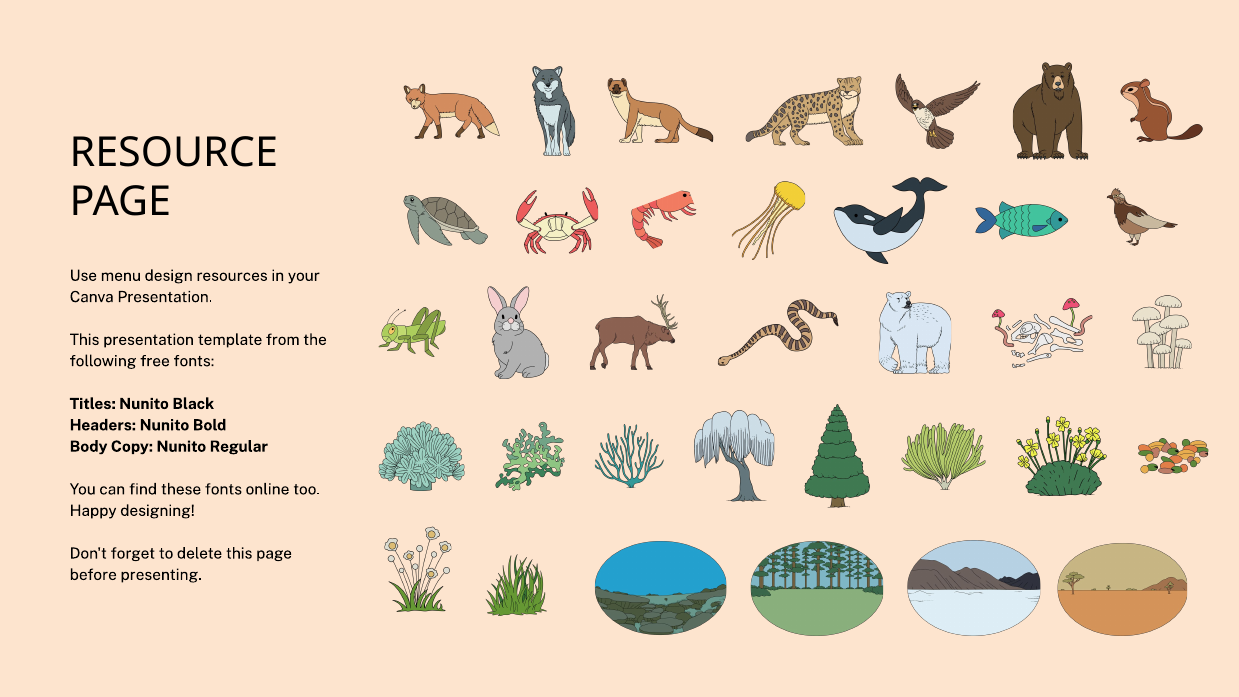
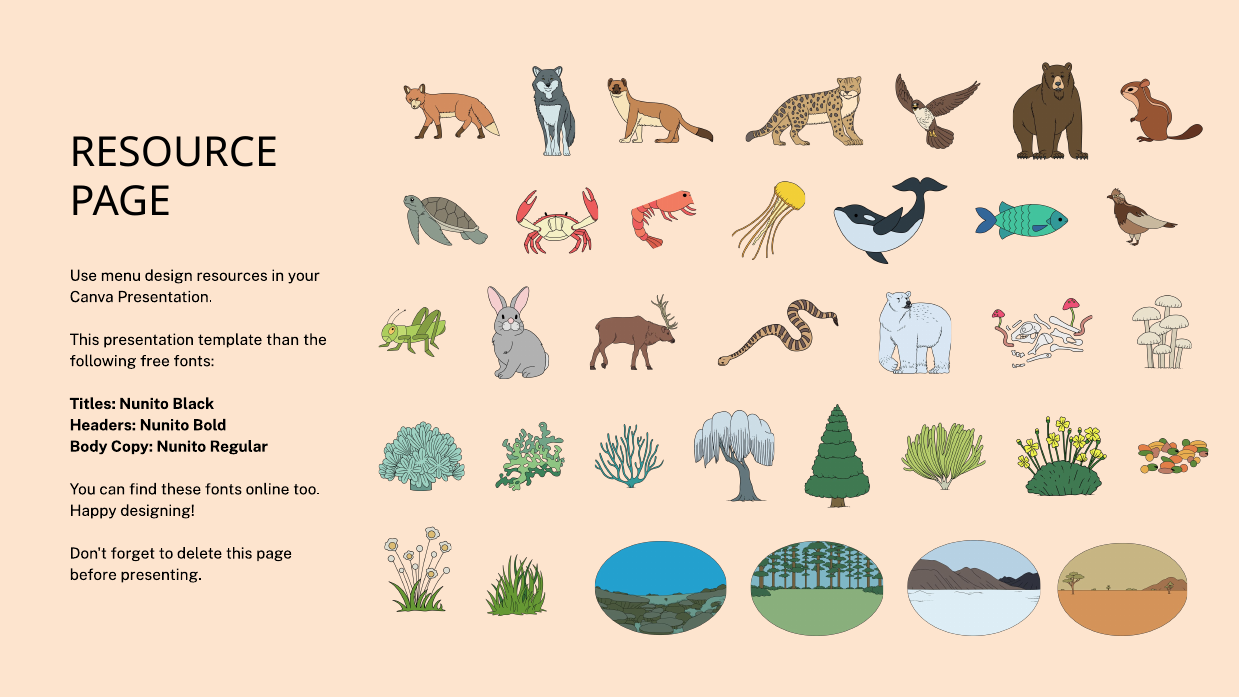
from: from -> than
